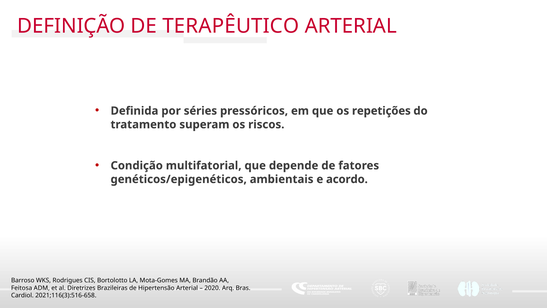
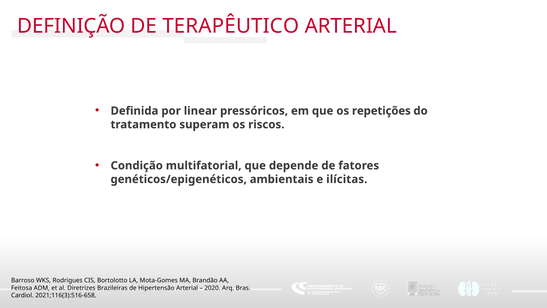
séries: séries -> linear
acordo: acordo -> ilícitas
